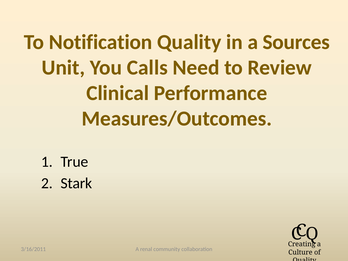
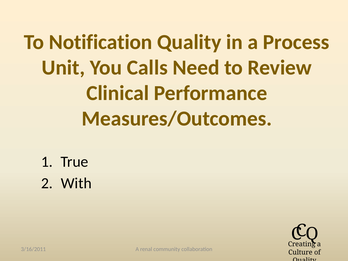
Sources: Sources -> Process
Stark: Stark -> With
